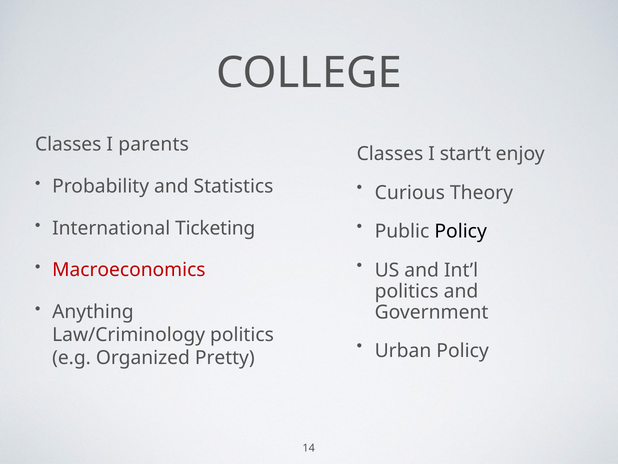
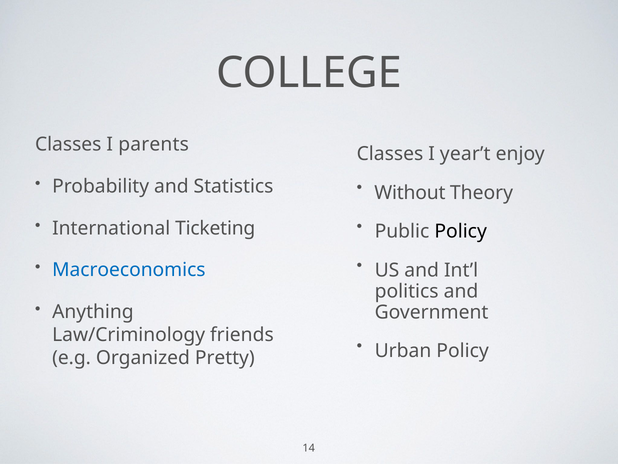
start’t: start’t -> year’t
Curious: Curious -> Without
Macroeconomics colour: red -> blue
Law/Criminology politics: politics -> friends
